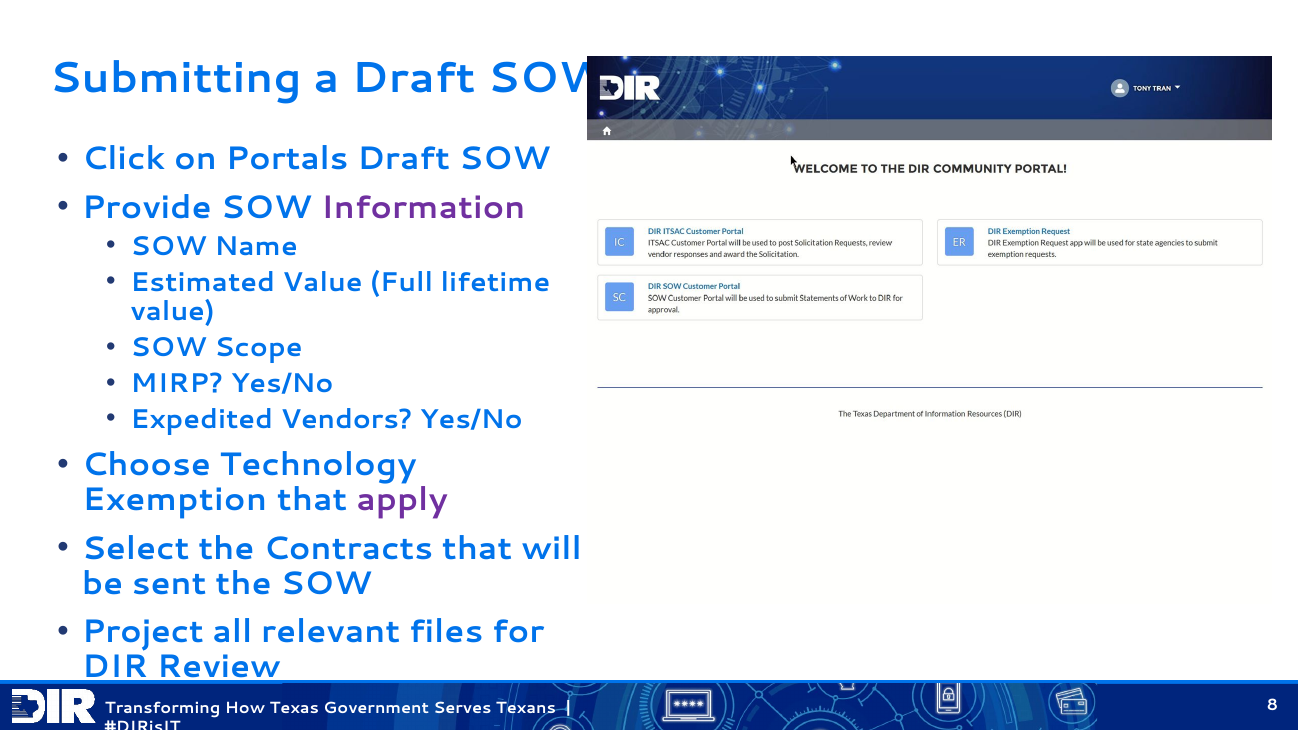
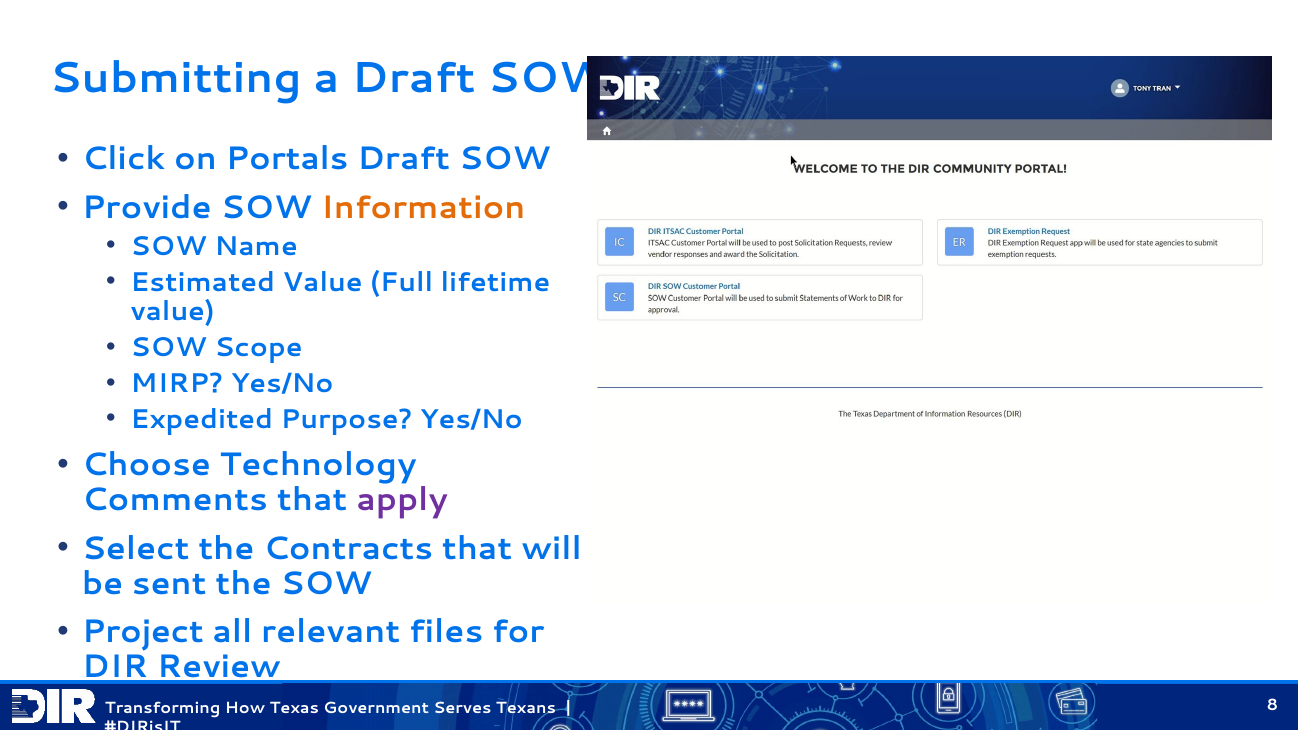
Information colour: purple -> orange
Vendors: Vendors -> Purpose
Exemption: Exemption -> Comments
